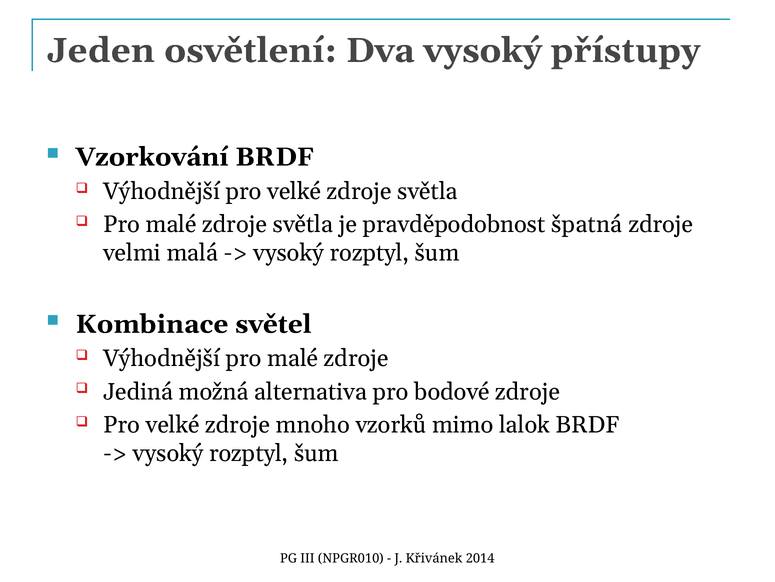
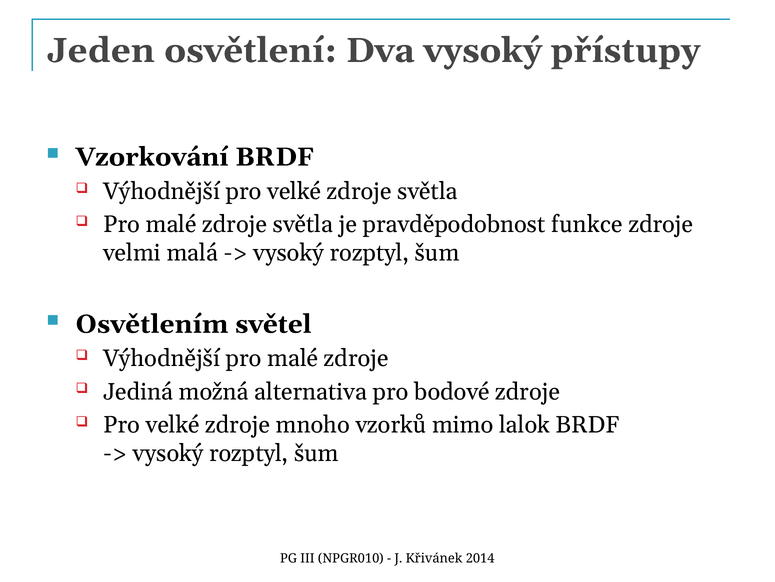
špatná: špatná -> funkce
Kombinace: Kombinace -> Osvětlením
